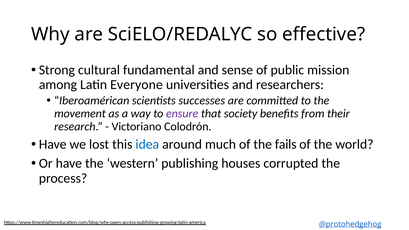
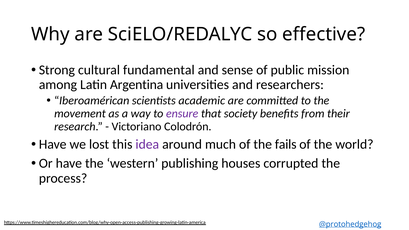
Everyone: Everyone -> Argentina
successes: successes -> academic
idea colour: blue -> purple
